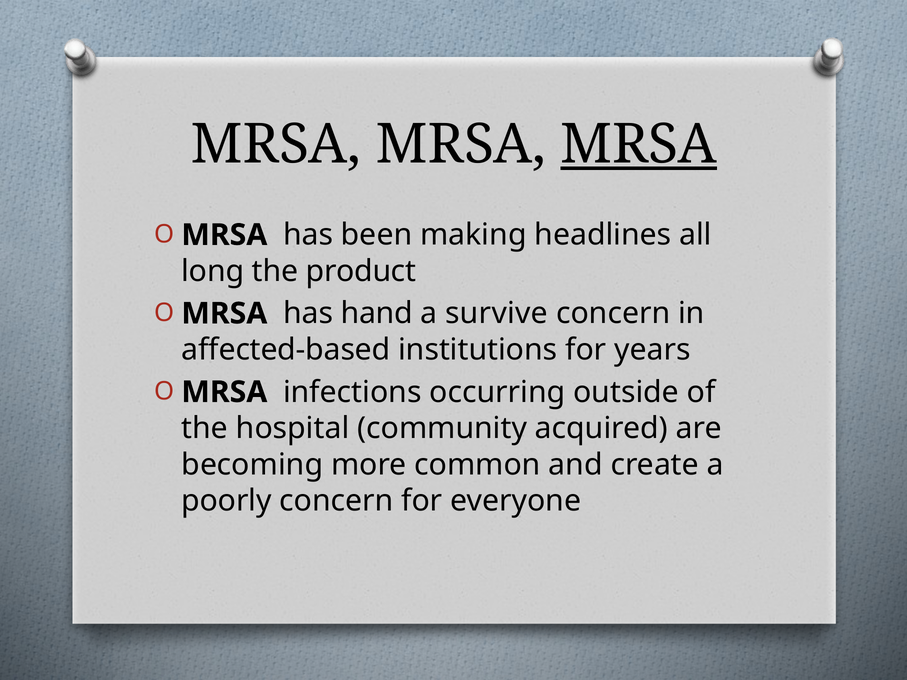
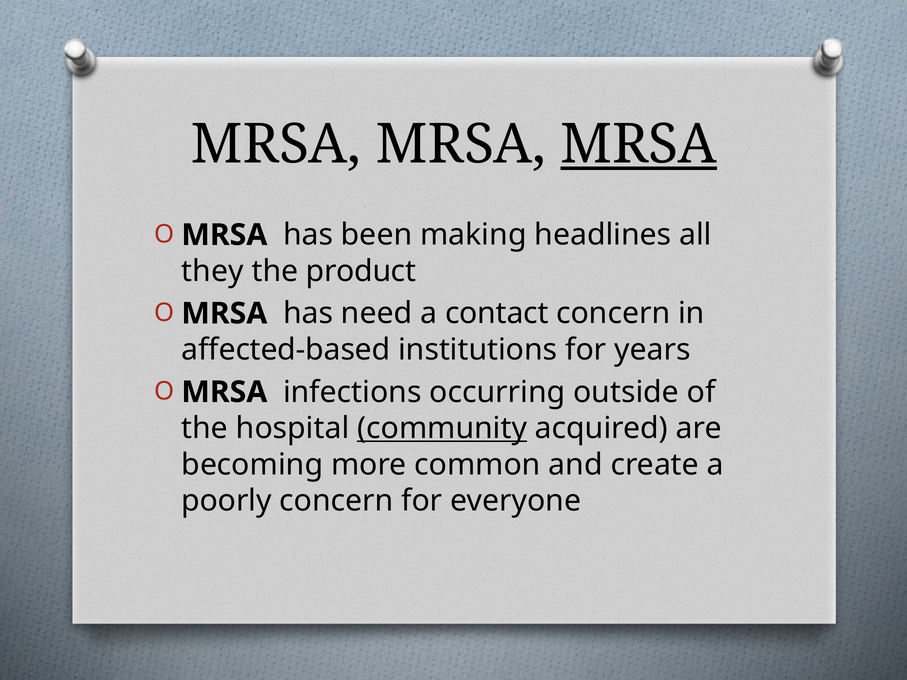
long: long -> they
hand: hand -> need
survive: survive -> contact
community underline: none -> present
